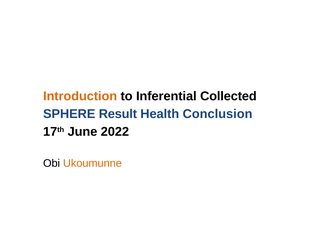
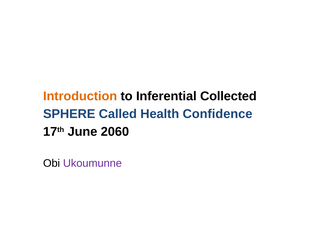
Result: Result -> Called
Conclusion: Conclusion -> Confidence
2022: 2022 -> 2060
Ukoumunne colour: orange -> purple
